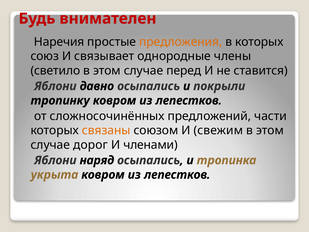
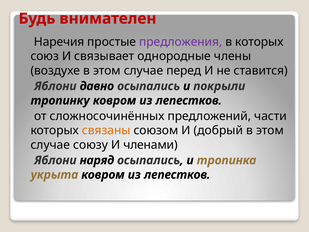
предложения colour: orange -> purple
светило: светило -> воздухе
свежим: свежим -> добрый
дорог: дорог -> союзу
